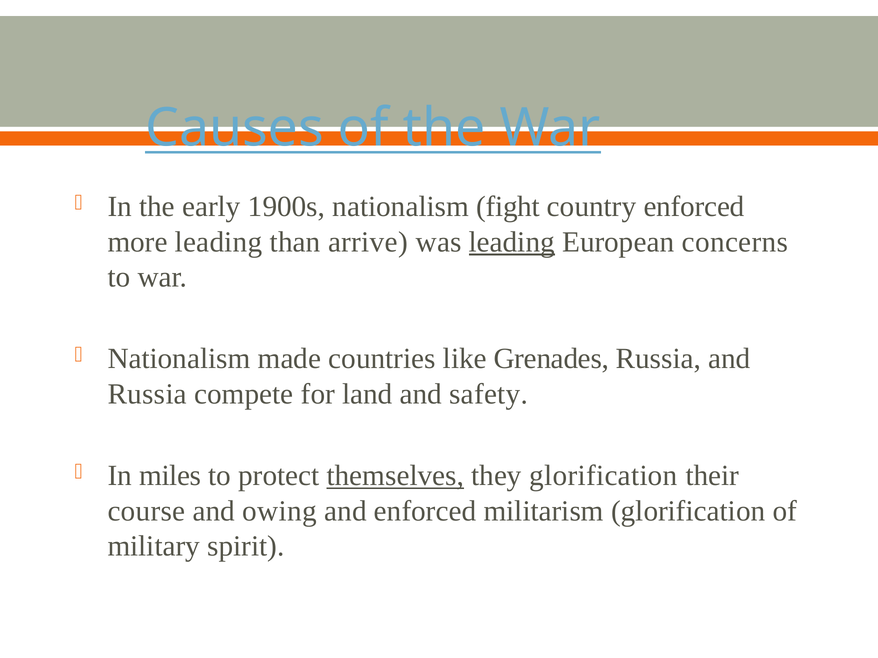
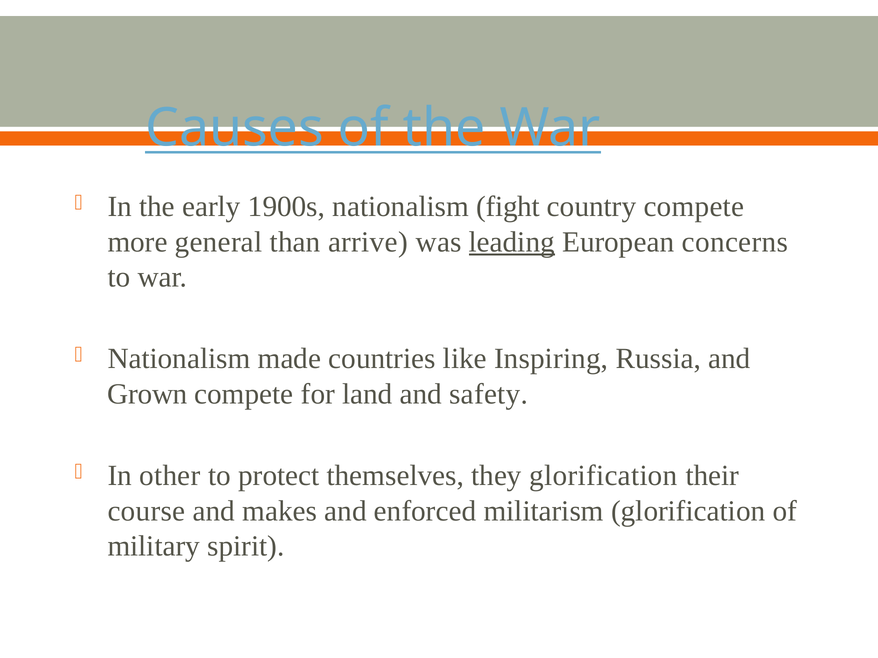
country enforced: enforced -> compete
more leading: leading -> general
Grenades: Grenades -> Inspiring
Russia at (147, 394): Russia -> Grown
miles: miles -> other
themselves underline: present -> none
owing: owing -> makes
